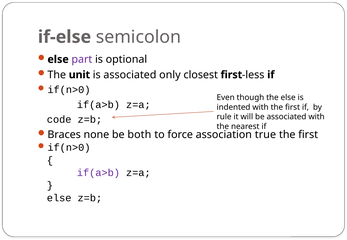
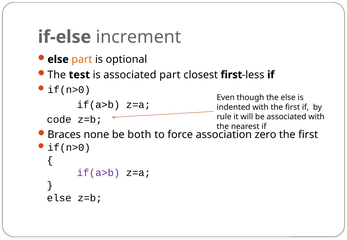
semicolon: semicolon -> increment
part at (82, 59) colour: purple -> orange
unit: unit -> test
associated only: only -> part
true: true -> zero
